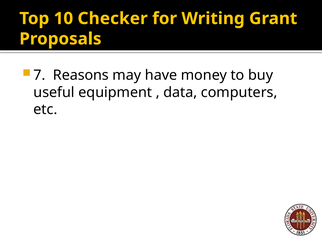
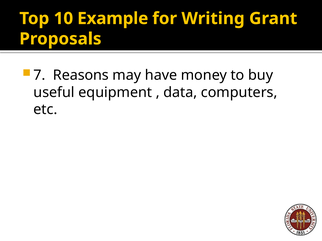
Checker: Checker -> Example
